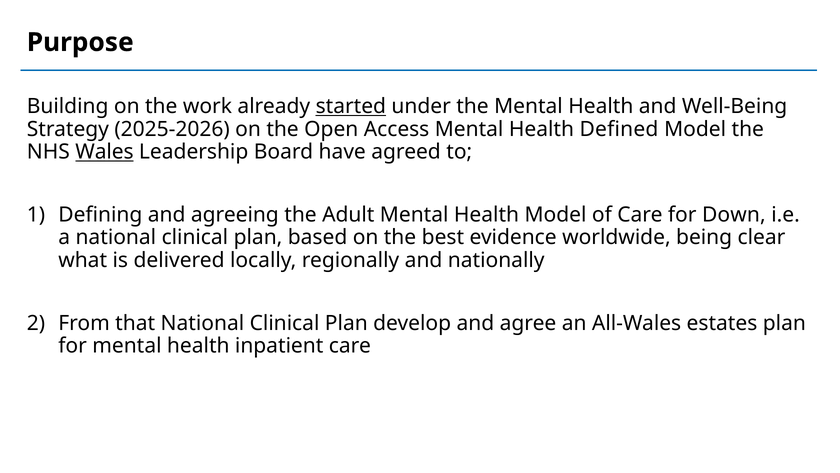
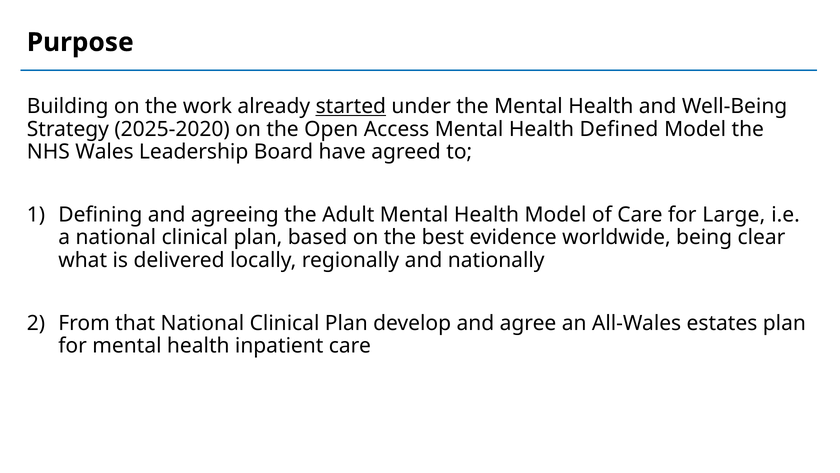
2025-2026: 2025-2026 -> 2025-2020
Wales underline: present -> none
Down: Down -> Large
